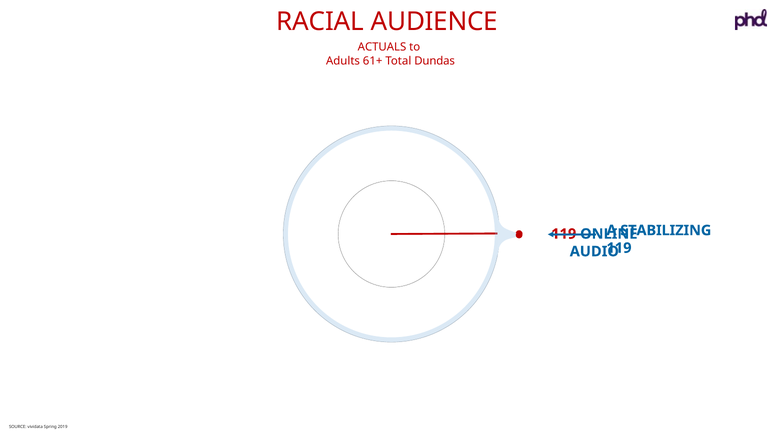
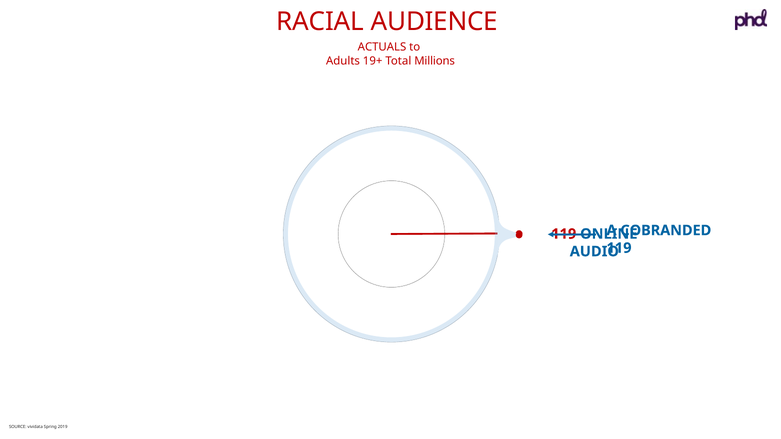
61+: 61+ -> 19+
Dundas: Dundas -> Millions
STABILIZING: STABILIZING -> COBRANDED
